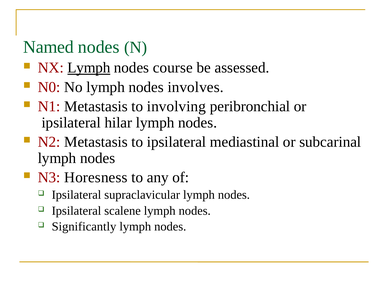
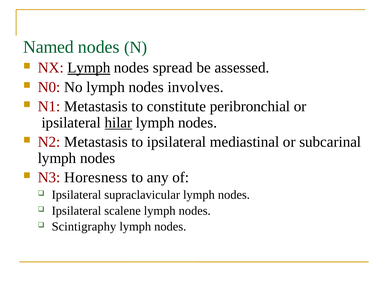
course: course -> spread
involving: involving -> constitute
hilar underline: none -> present
Significantly: Significantly -> Scintigraphy
